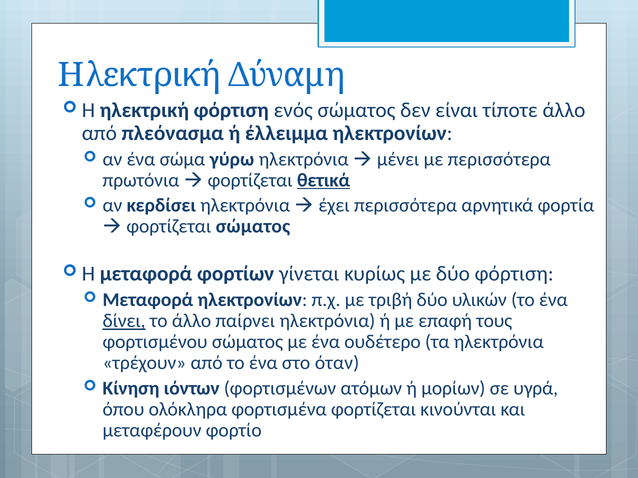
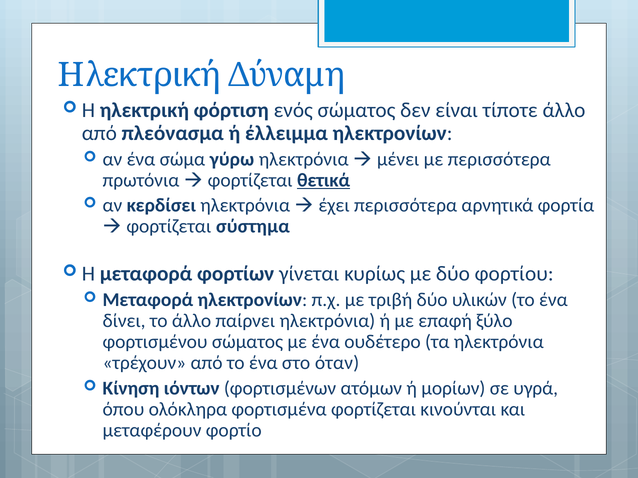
φορτίζεται σώματος: σώματος -> σύστημα
δύο φόρτιση: φόρτιση -> φορτίου
δίνει underline: present -> none
τους: τους -> ξύλο
